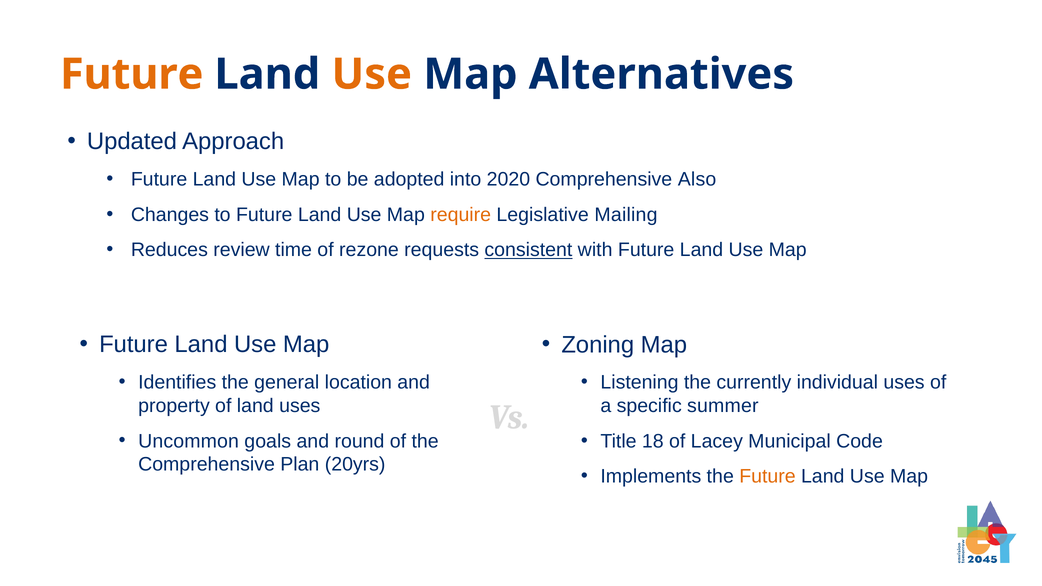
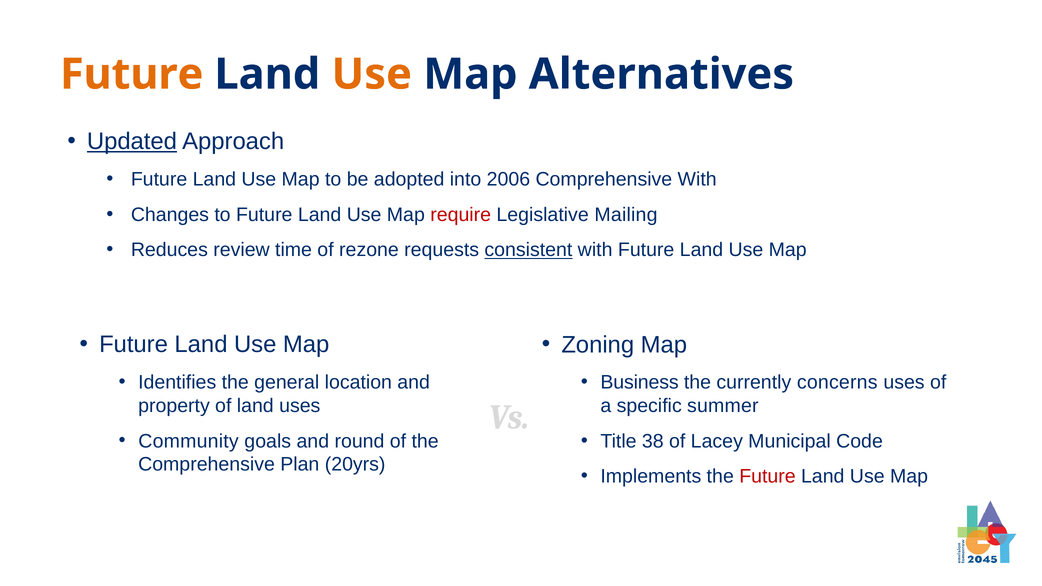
Updated underline: none -> present
2020: 2020 -> 2006
Comprehensive Also: Also -> With
require colour: orange -> red
Listening: Listening -> Business
individual: individual -> concerns
Uncommon: Uncommon -> Community
18: 18 -> 38
Future at (767, 477) colour: orange -> red
